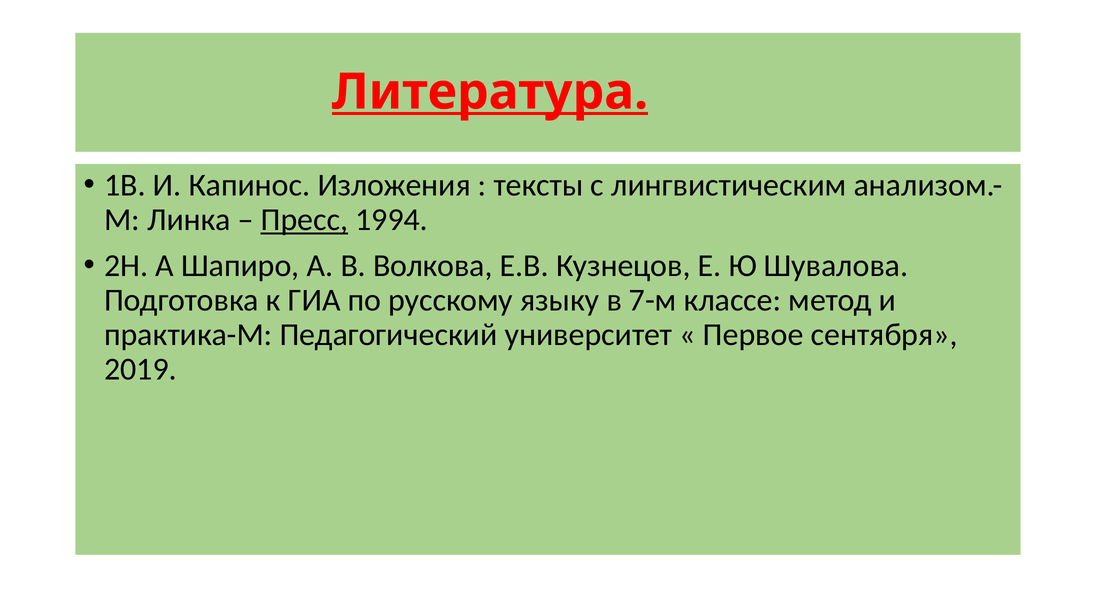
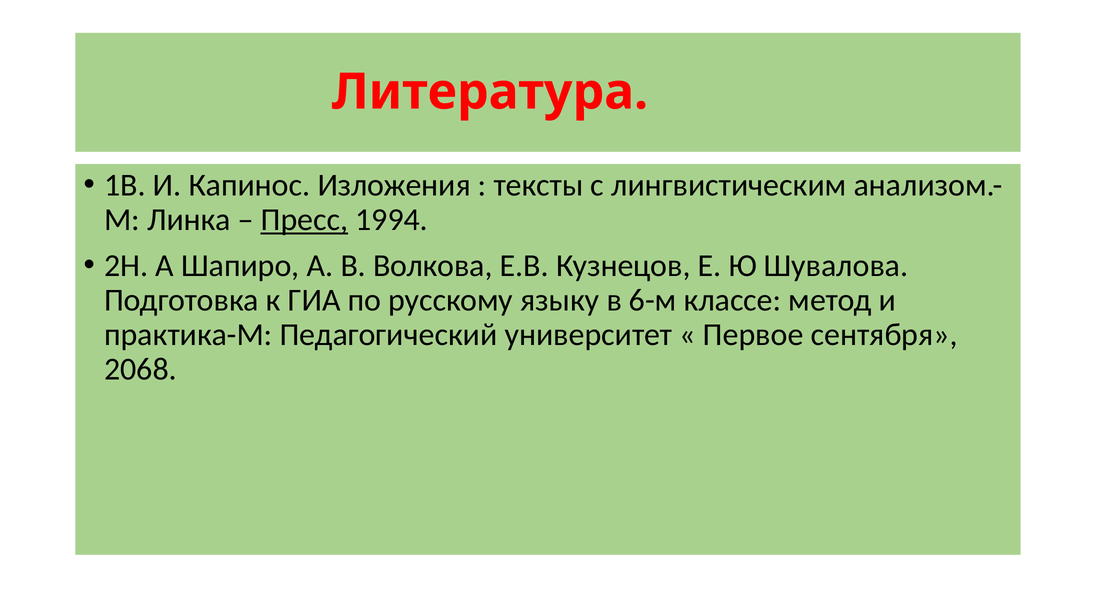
Литература underline: present -> none
7-м: 7-м -> 6-м
2019: 2019 -> 2068
